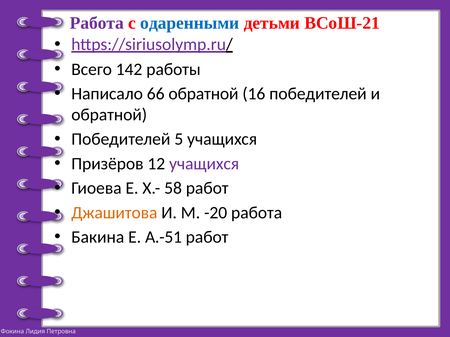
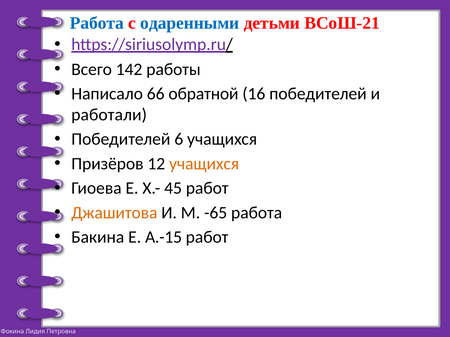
Работа at (97, 23) colour: purple -> blue
обратной at (109, 115): обратной -> работали
5: 5 -> 6
учащихся at (204, 164) colour: purple -> orange
58: 58 -> 45
-20: -20 -> -65
А.-51: А.-51 -> А.-15
